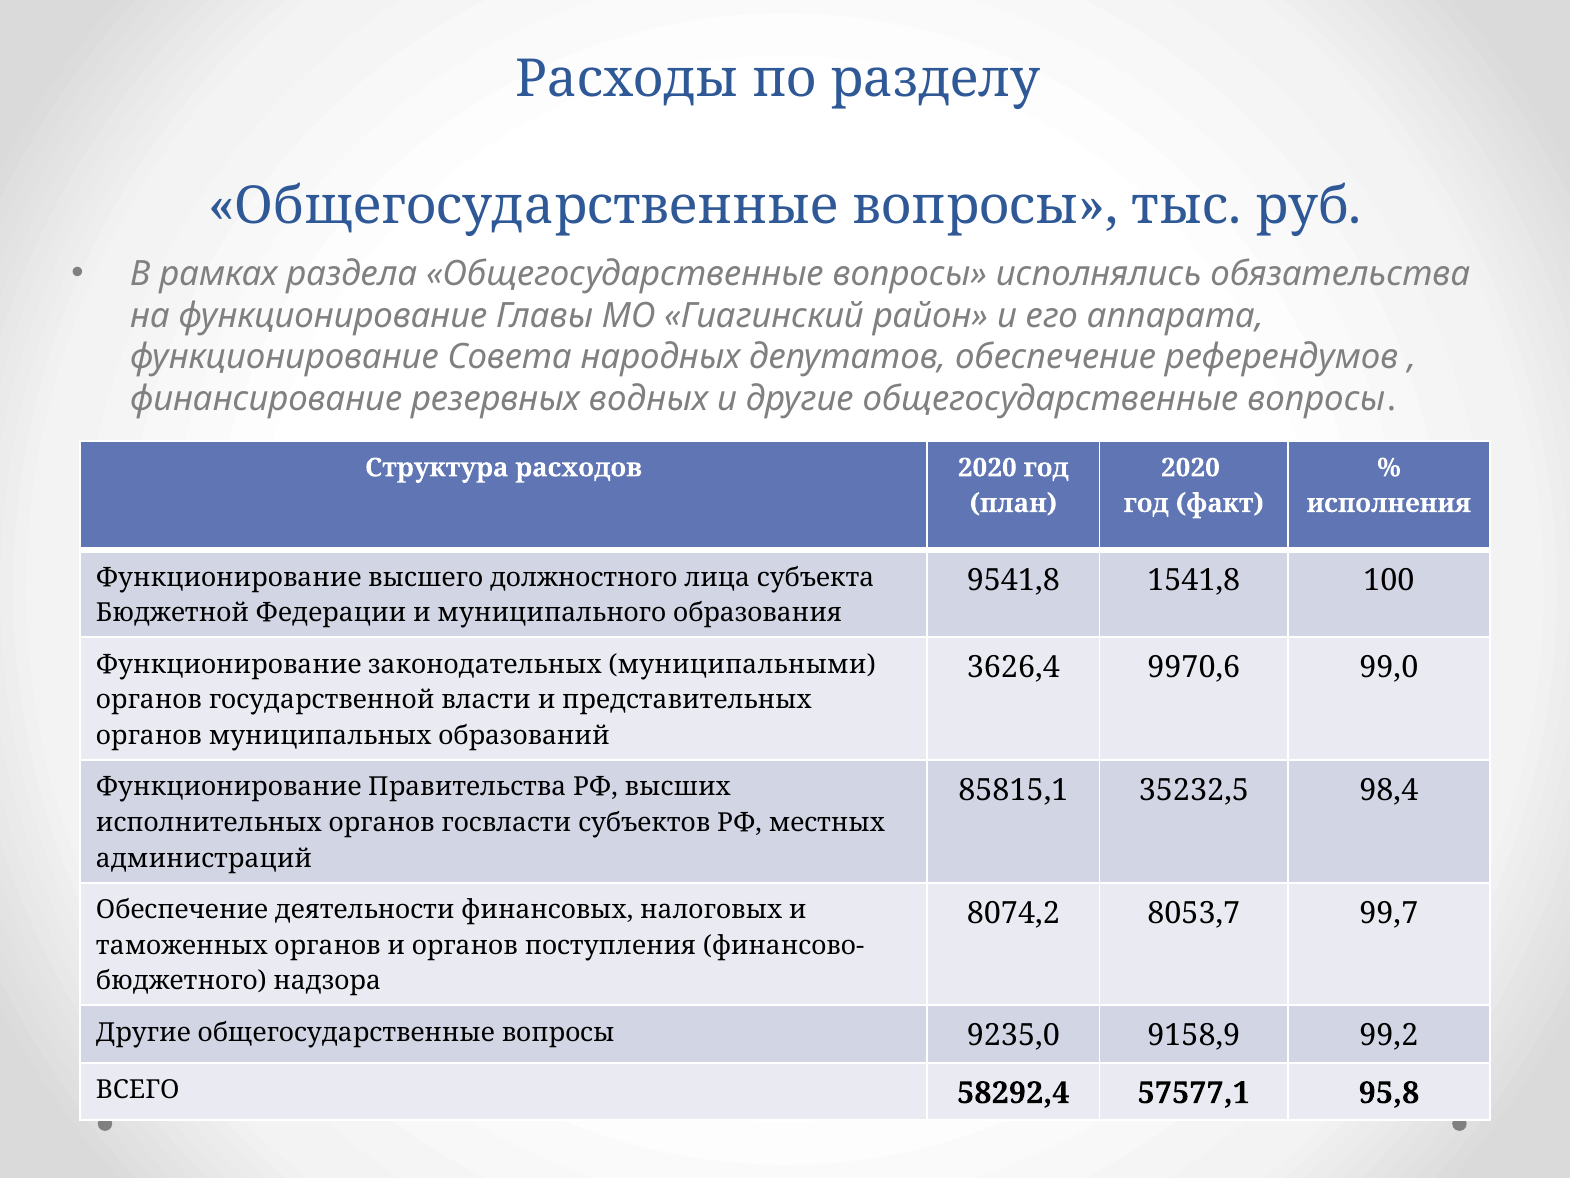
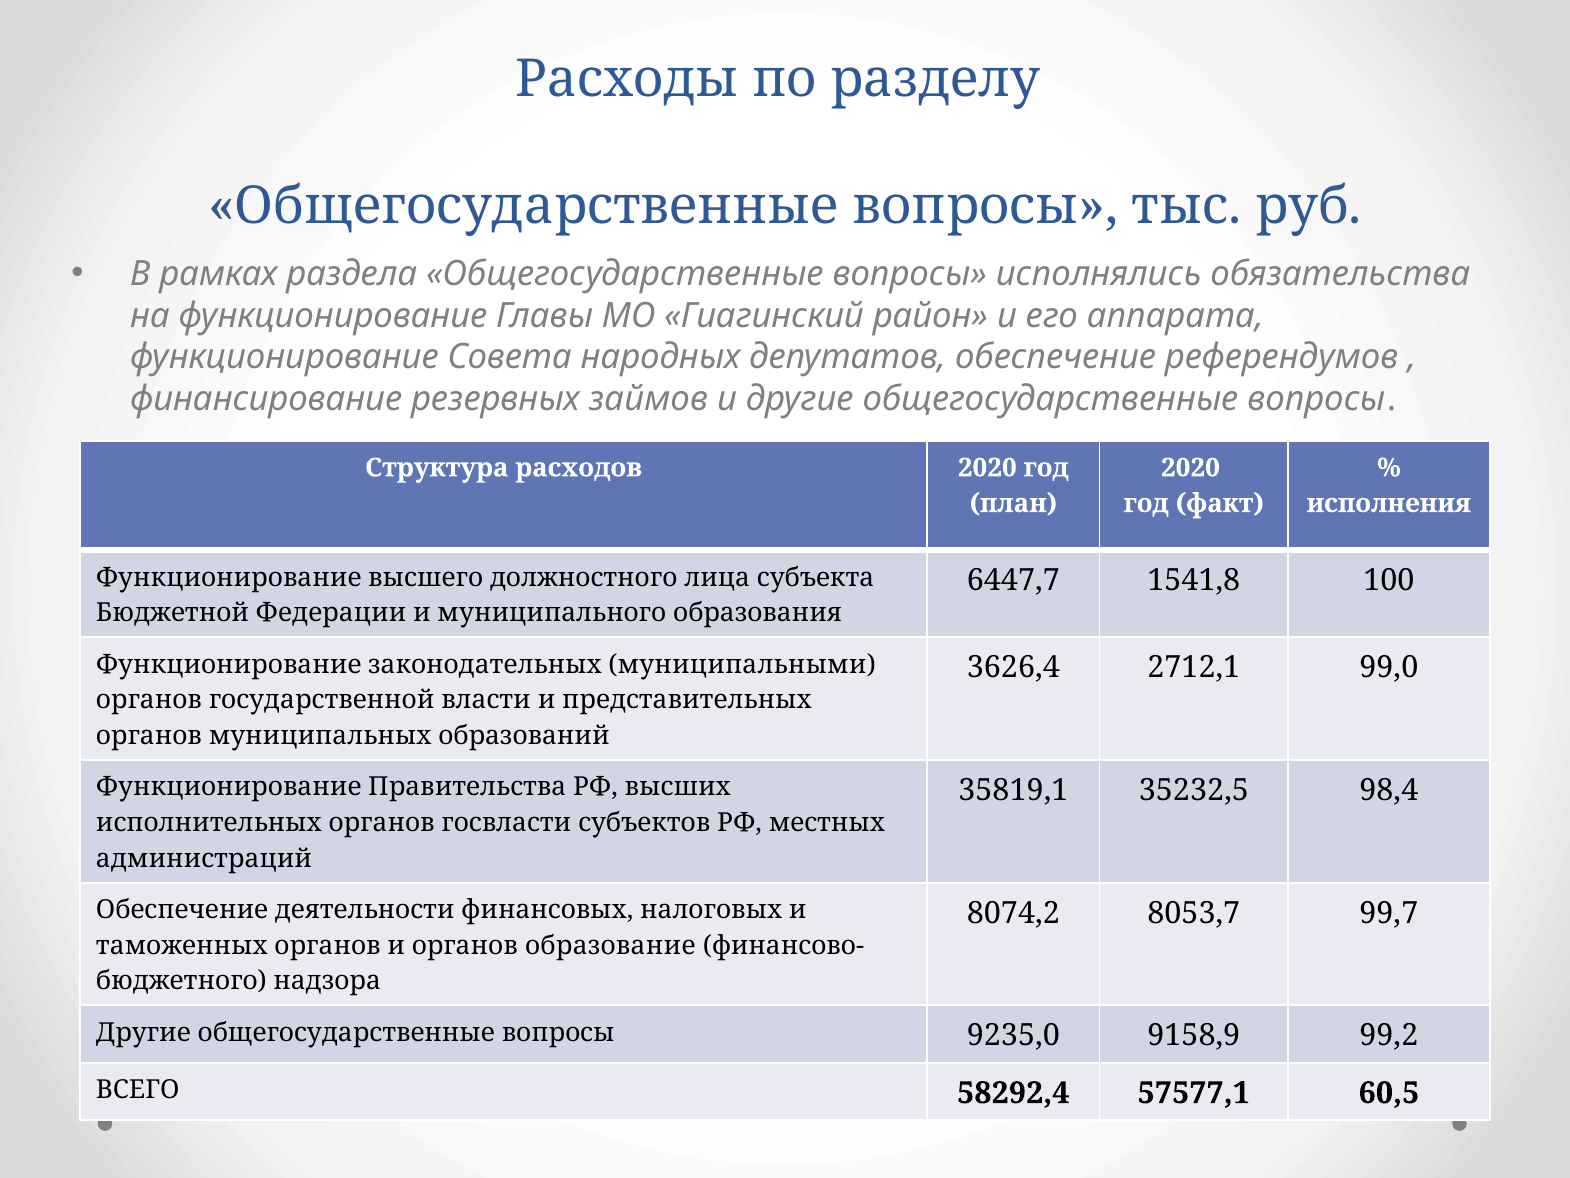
водных: водных -> займов
9541,8: 9541,8 -> 6447,7
9970,6: 9970,6 -> 2712,1
85815,1: 85815,1 -> 35819,1
поступления: поступления -> образование
95,8: 95,8 -> 60,5
